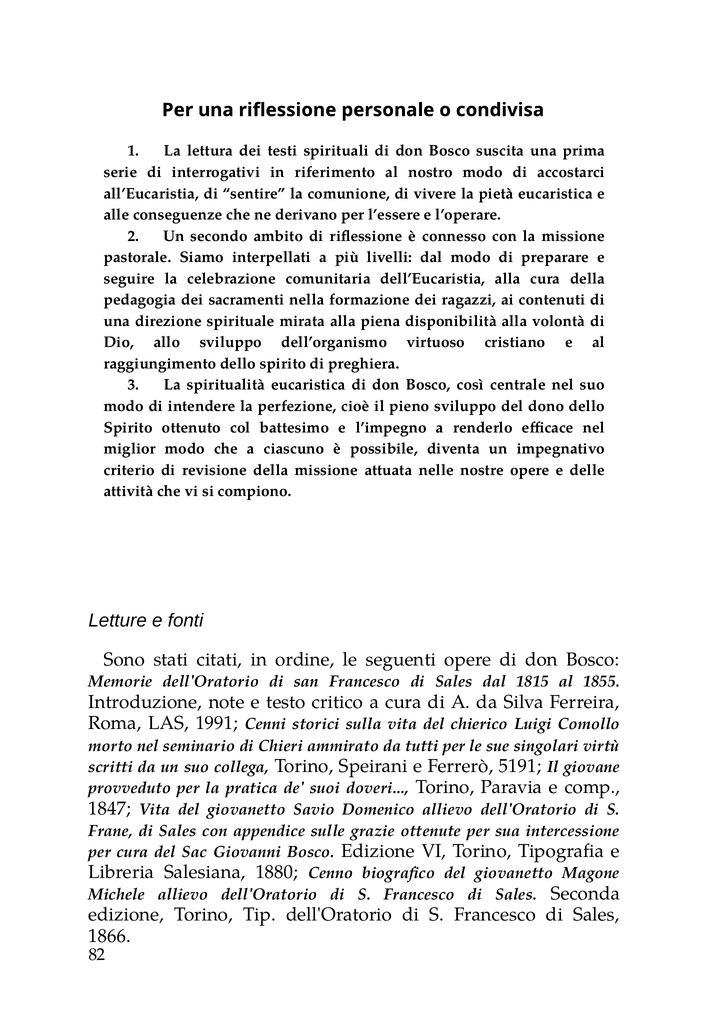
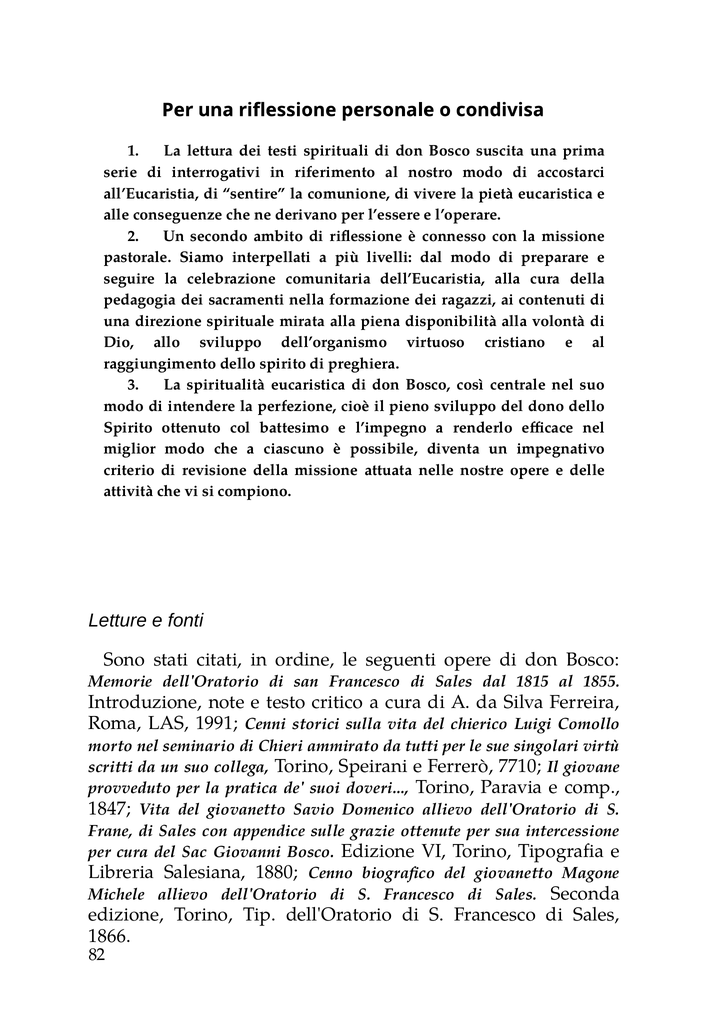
5191: 5191 -> 7710
